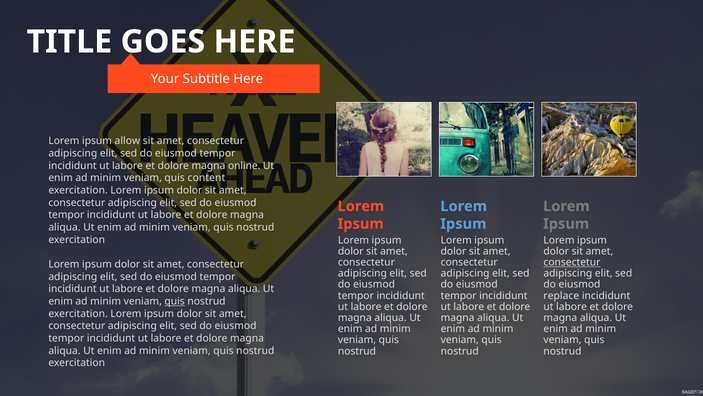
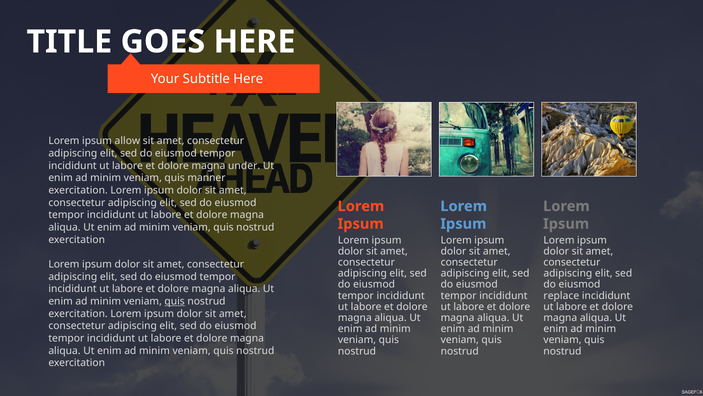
online: online -> under
content: content -> manner
consectetur at (572, 262) underline: present -> none
